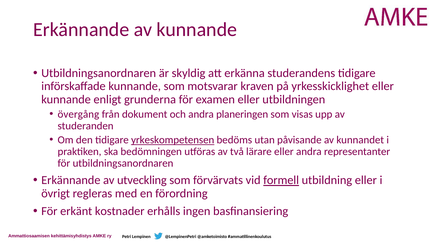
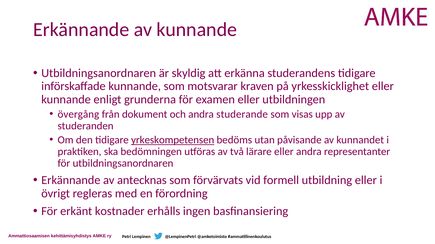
planeringen: planeringen -> studerande
utveckling: utveckling -> antecknas
formell underline: present -> none
